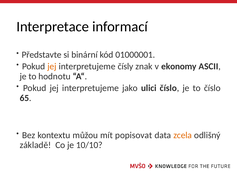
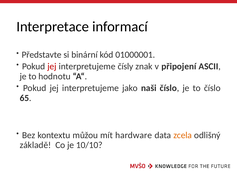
jej at (52, 66) colour: orange -> red
ekonomy: ekonomy -> připojení
ulici: ulici -> naši
popisovat: popisovat -> hardware
